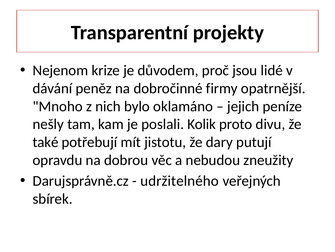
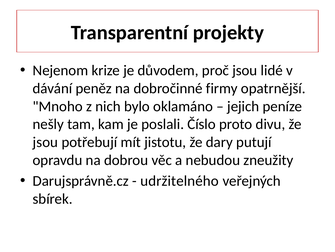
Kolik: Kolik -> Číslo
také at (45, 142): také -> jsou
